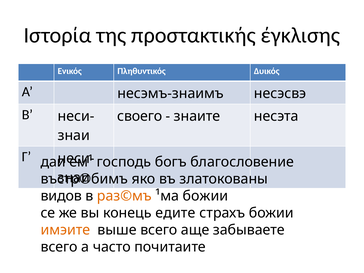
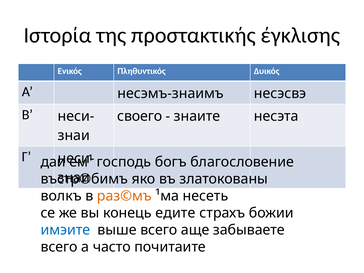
видов: видов -> волкъ
¹ма божии: божии -> несеть
имэите colour: orange -> blue
